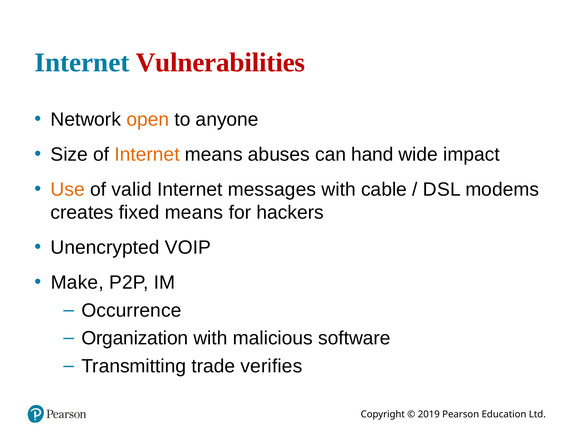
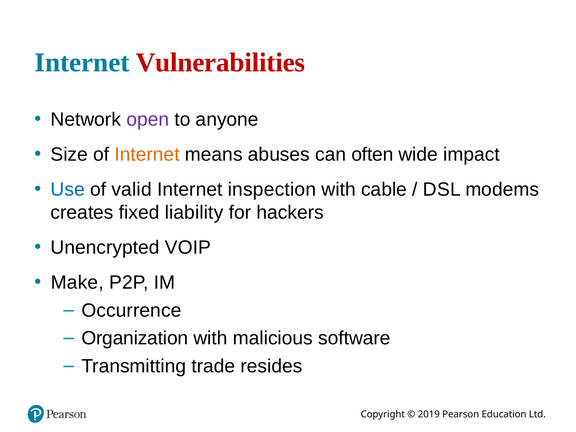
open colour: orange -> purple
hand: hand -> often
Use colour: orange -> blue
messages: messages -> inspection
fixed means: means -> liability
verifies: verifies -> resides
